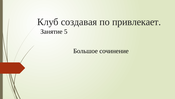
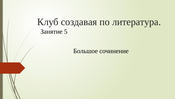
привлекает: привлекает -> литература
